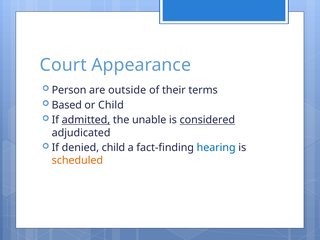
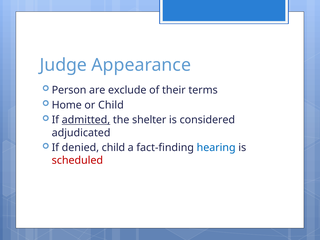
Court: Court -> Judge
outside: outside -> exclude
Based: Based -> Home
unable: unable -> shelter
considered underline: present -> none
scheduled colour: orange -> red
